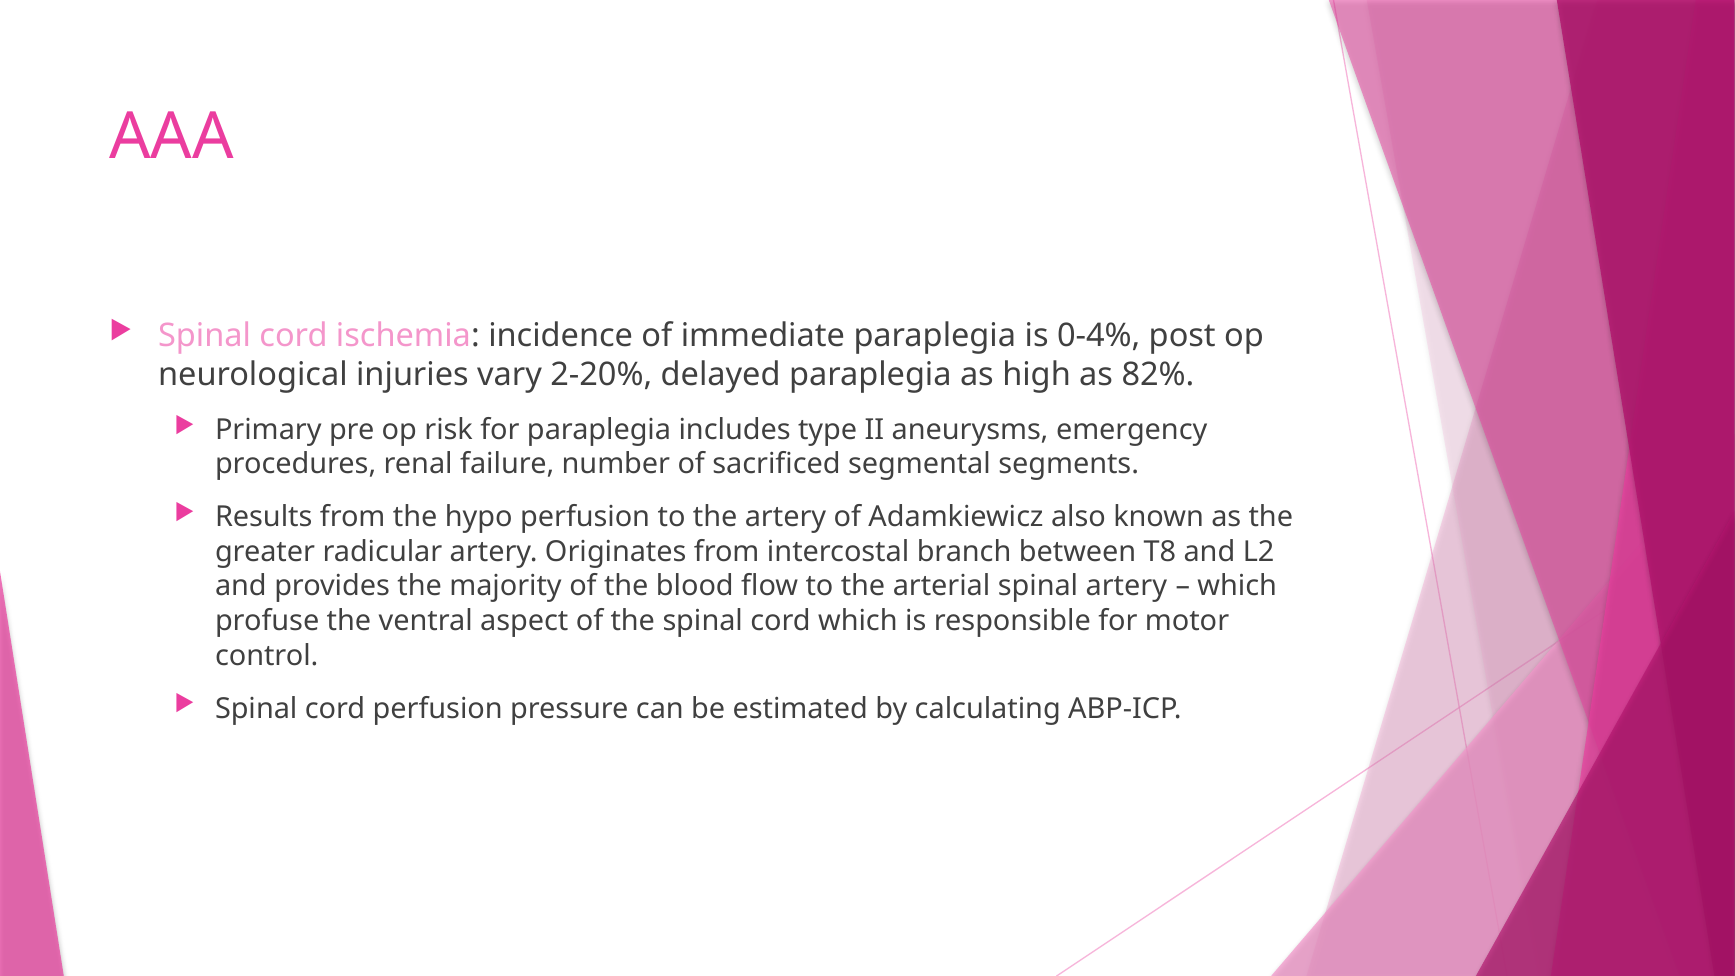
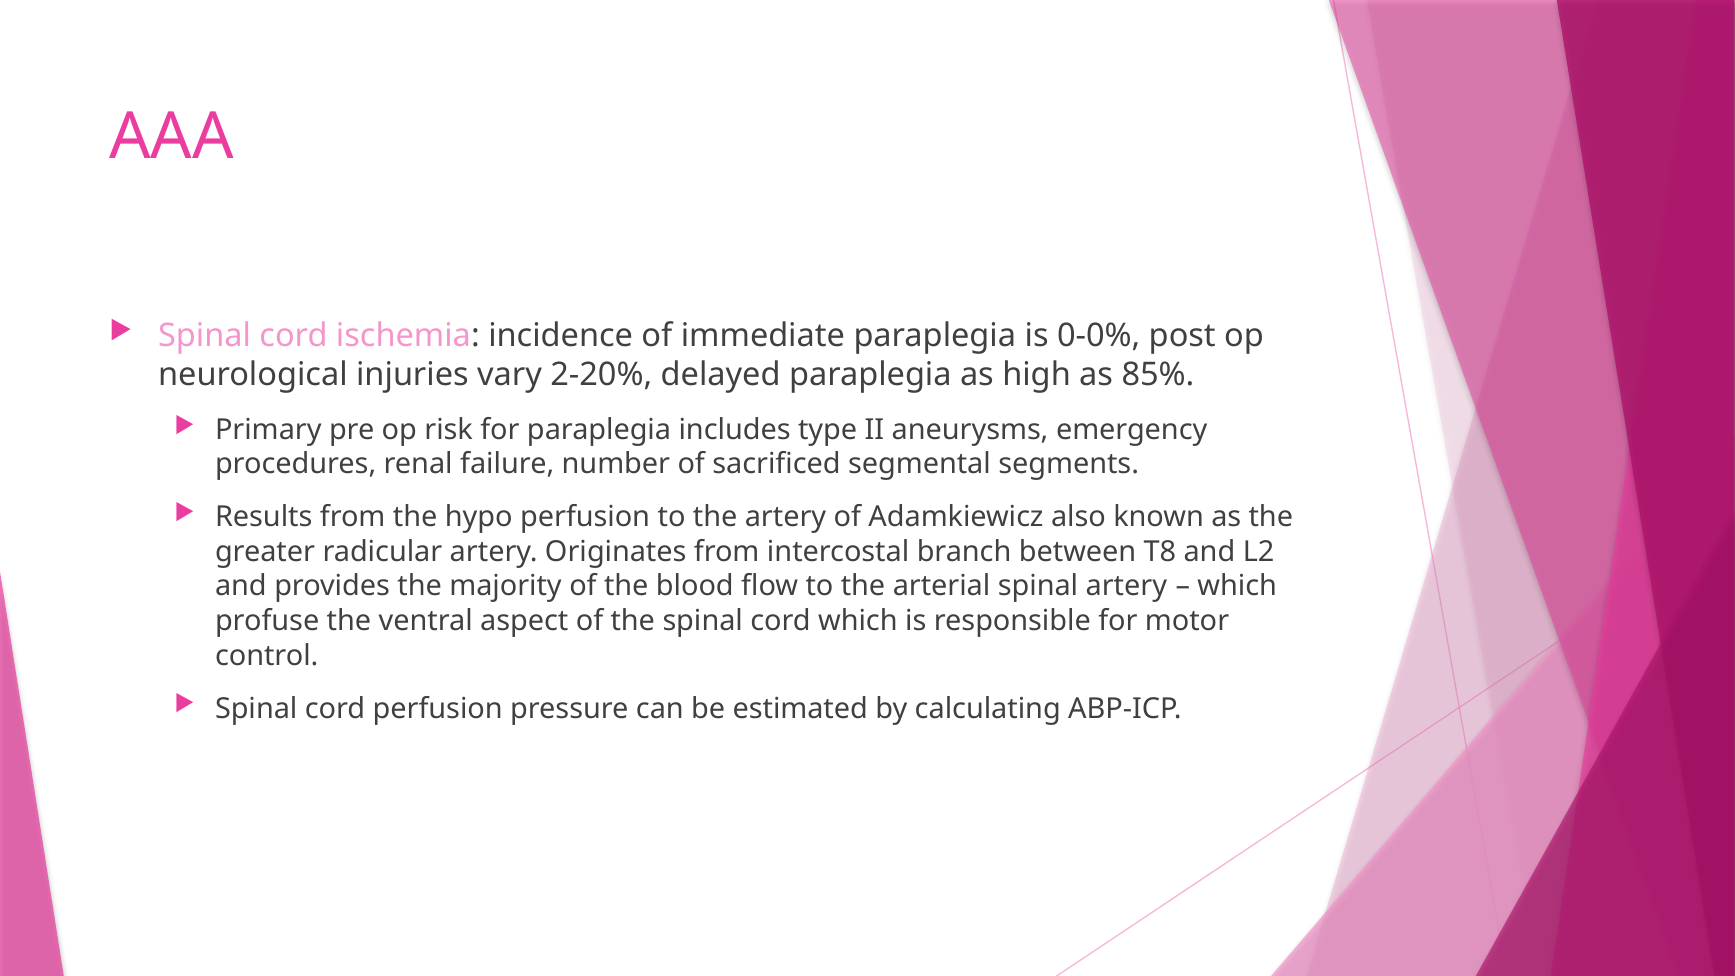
0-4%: 0-4% -> 0-0%
82%: 82% -> 85%
